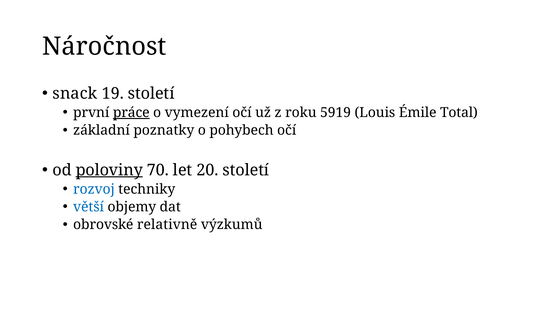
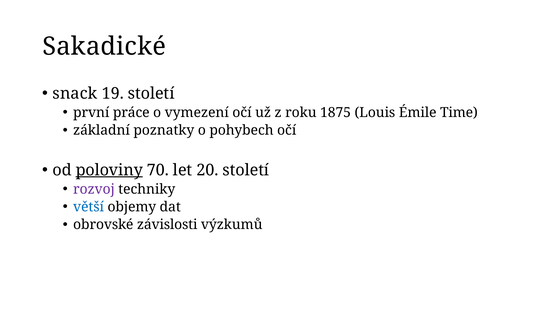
Náročnost: Náročnost -> Sakadické
práce underline: present -> none
5919: 5919 -> 1875
Total: Total -> Time
rozvoj colour: blue -> purple
relativně: relativně -> závislosti
